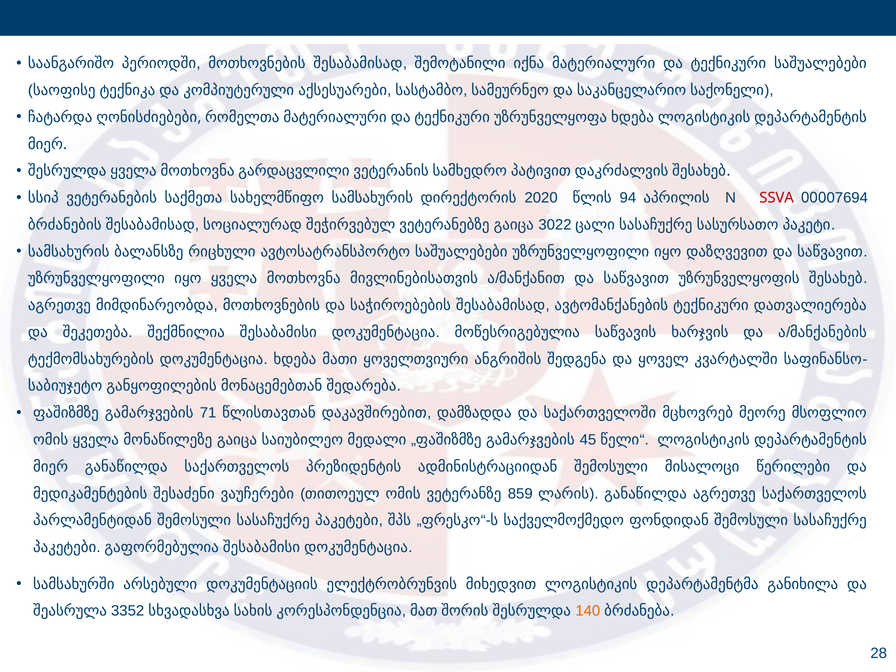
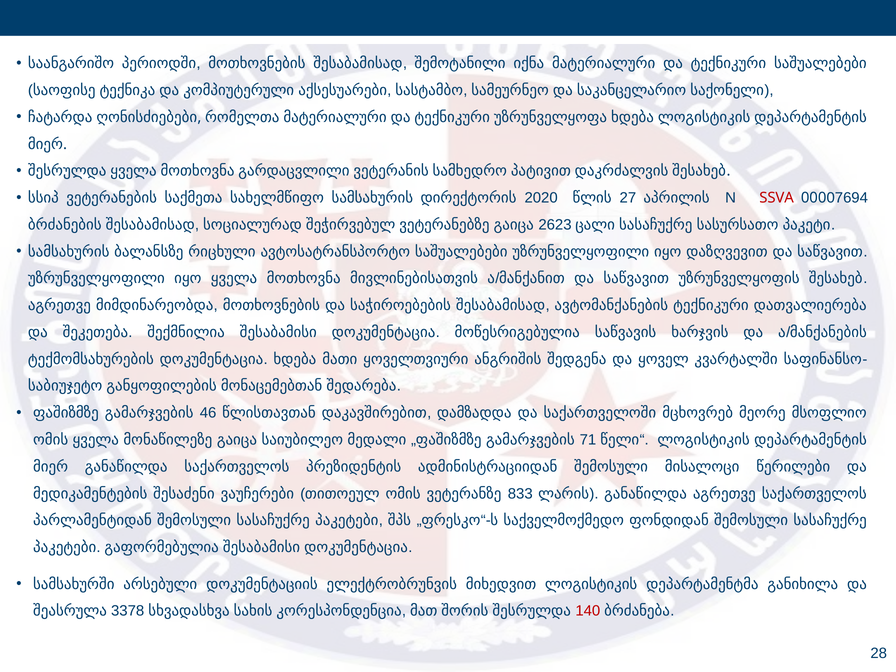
94: 94 -> 27
3022: 3022 -> 2623
71: 71 -> 46
45: 45 -> 71
859: 859 -> 833
3352: 3352 -> 3378
140 colour: orange -> red
